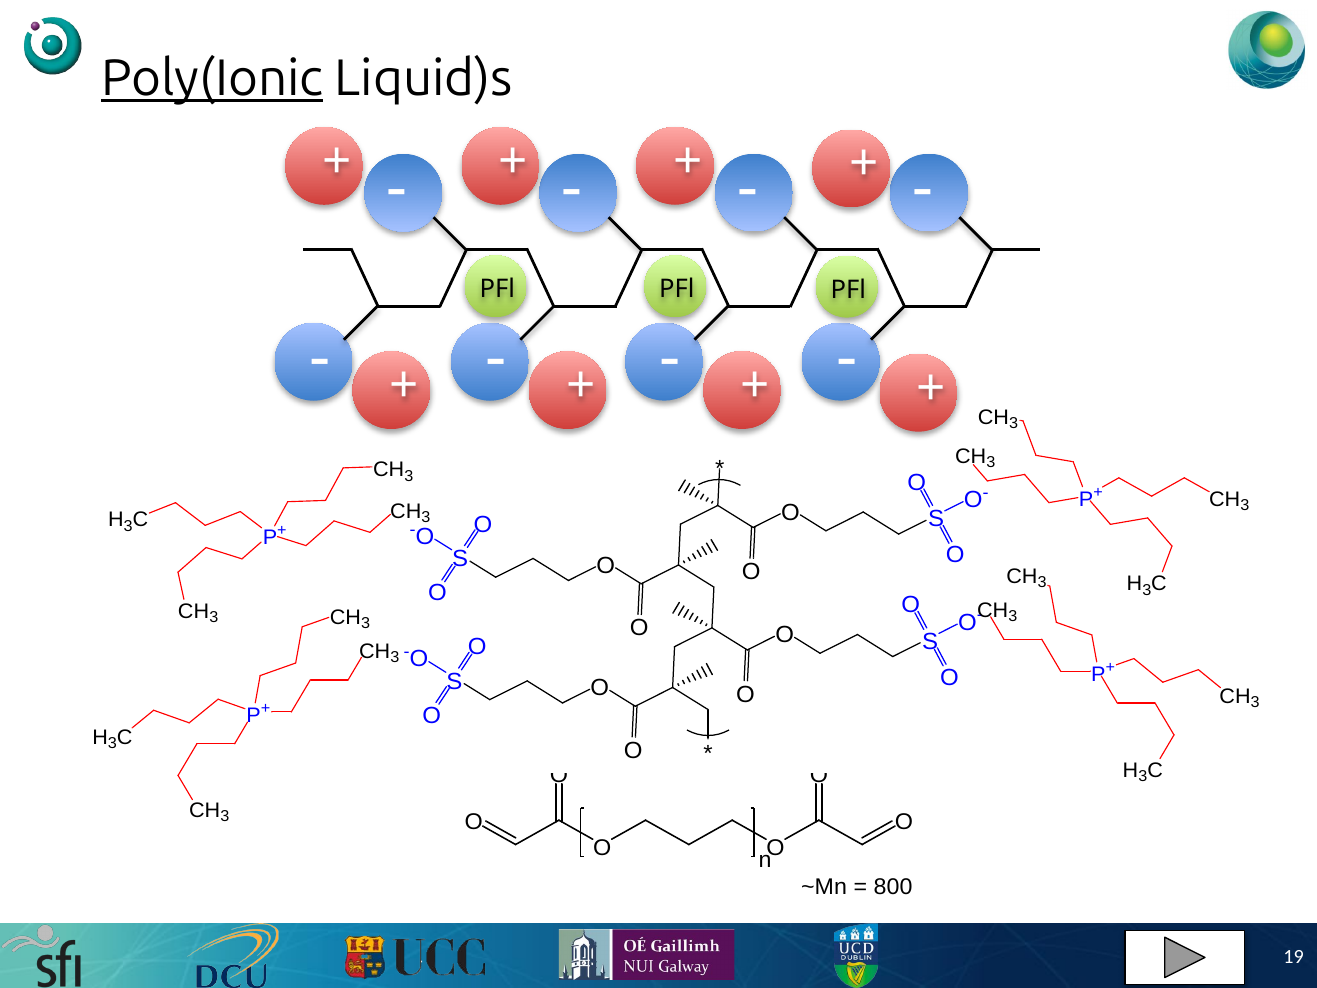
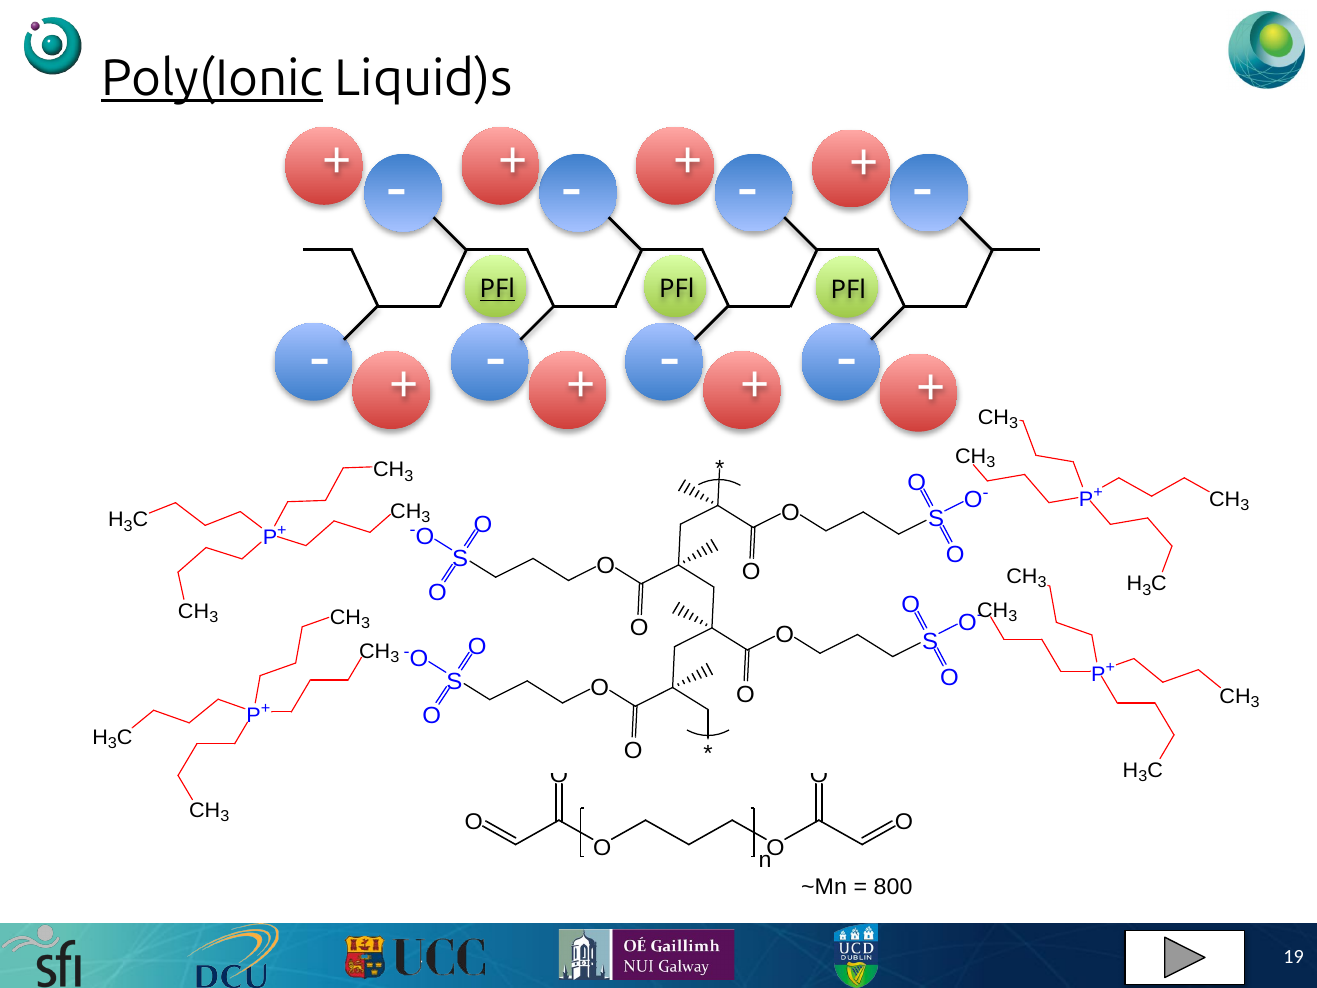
PFl at (497, 289) underline: none -> present
